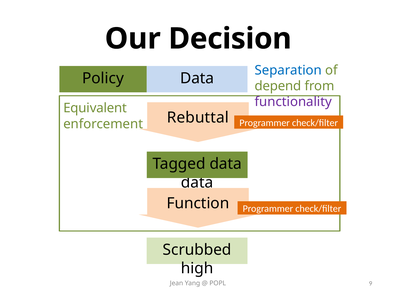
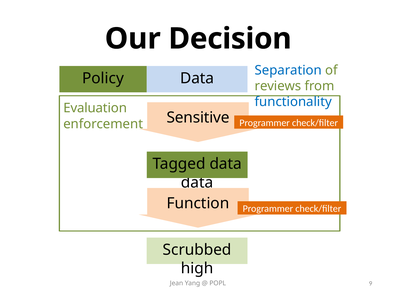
depend: depend -> reviews
functionality colour: purple -> blue
Equivalent: Equivalent -> Evaluation
Rebuttal: Rebuttal -> Sensitive
